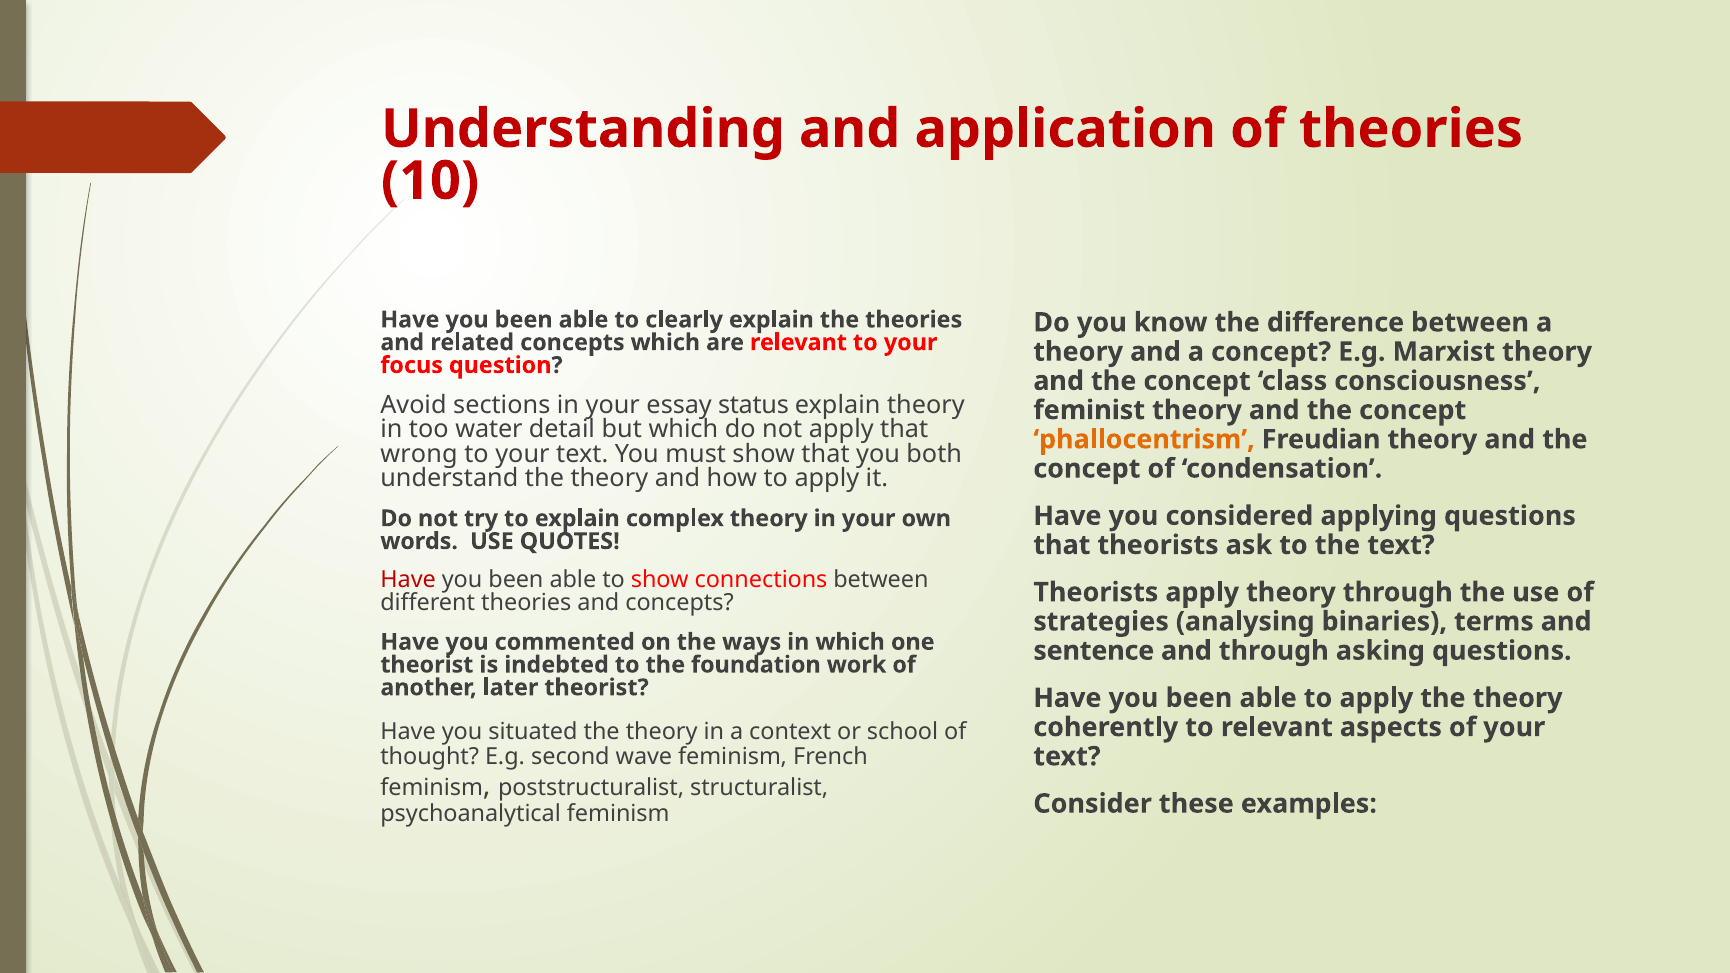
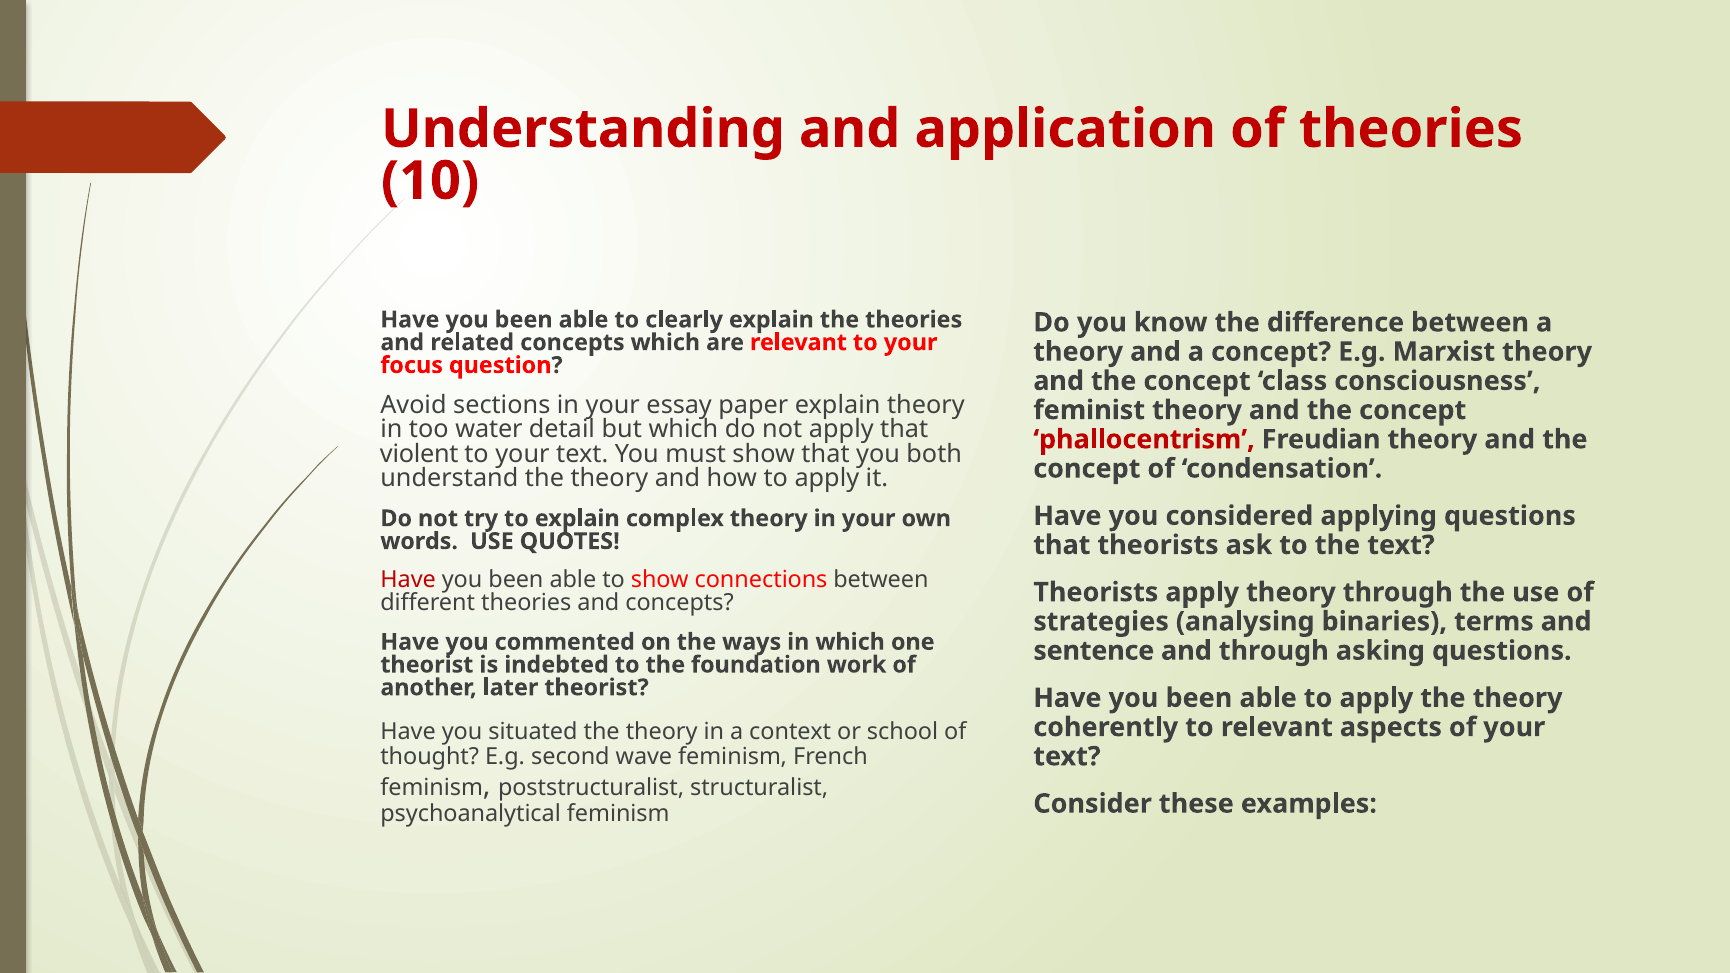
status: status -> paper
phallocentrism colour: orange -> red
wrong: wrong -> violent
